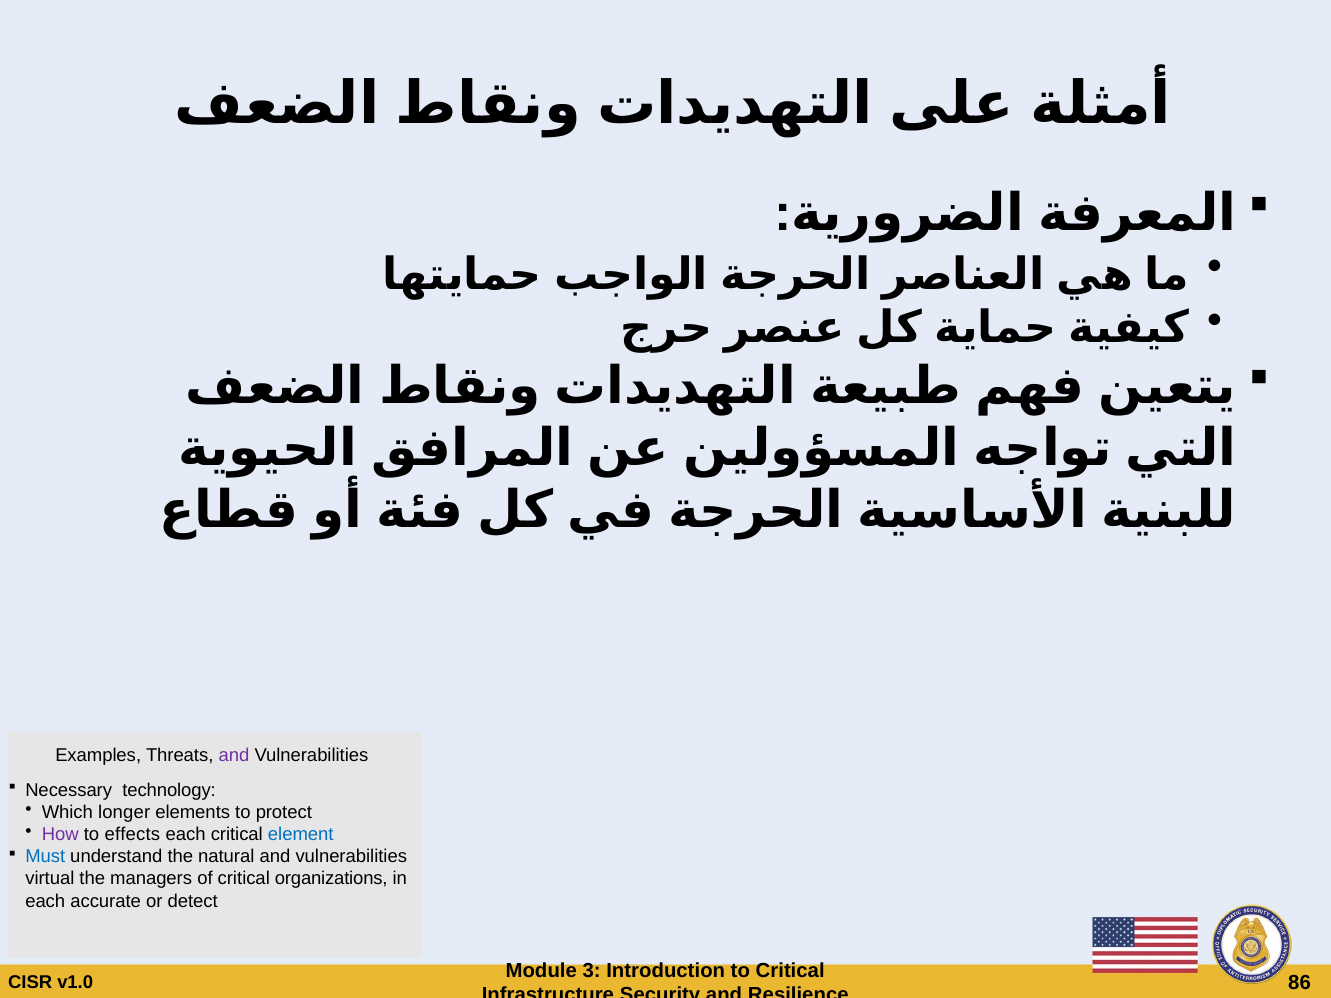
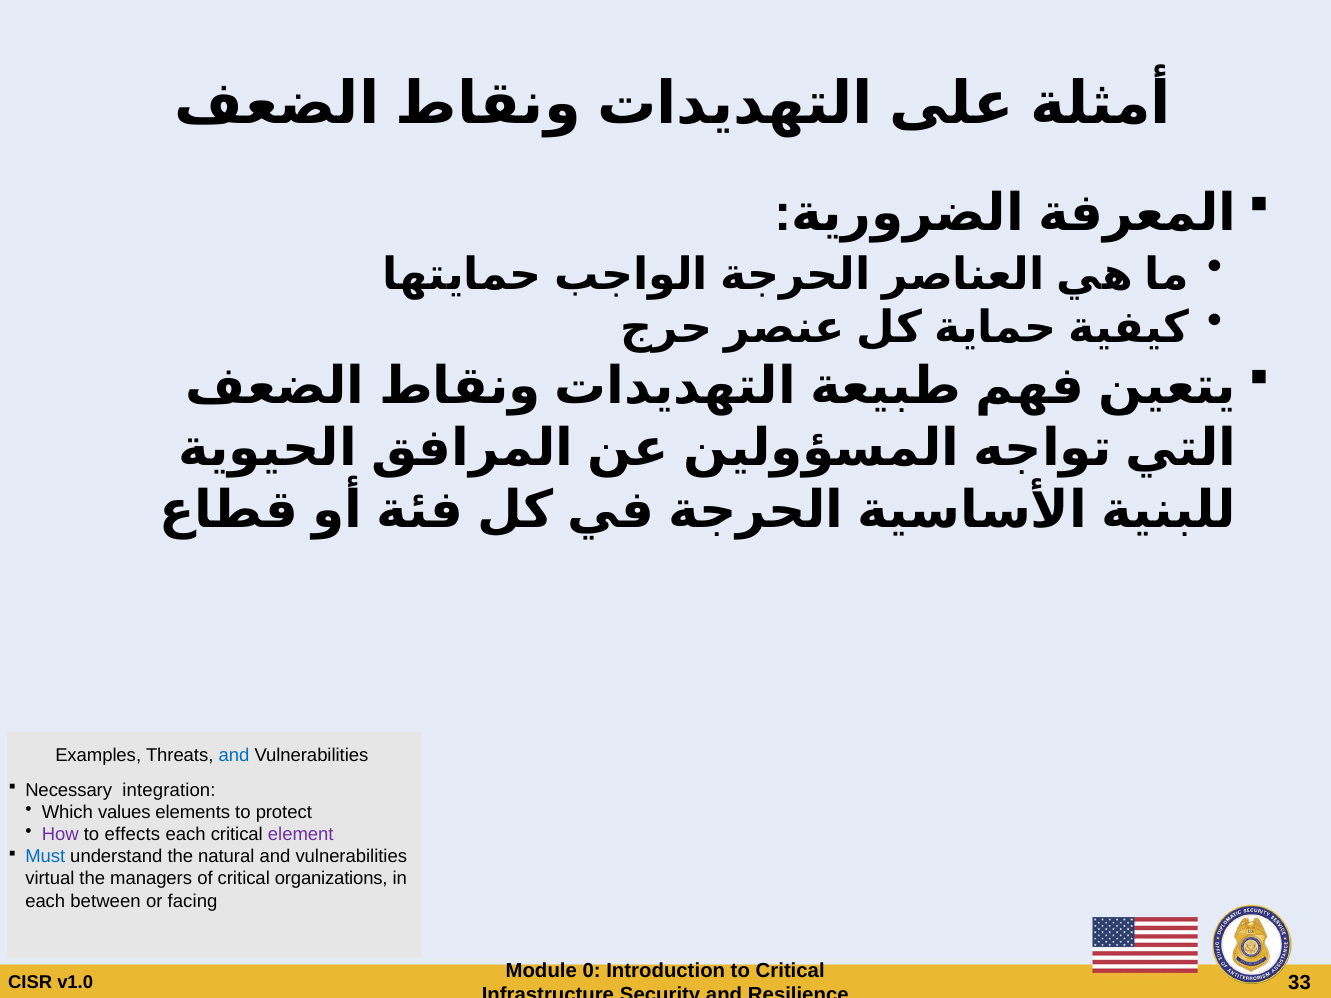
and at (234, 755) colour: purple -> blue
technology: technology -> integration
longer: longer -> values
element colour: blue -> purple
accurate: accurate -> between
detect: detect -> facing
3: 3 -> 0
86: 86 -> 33
